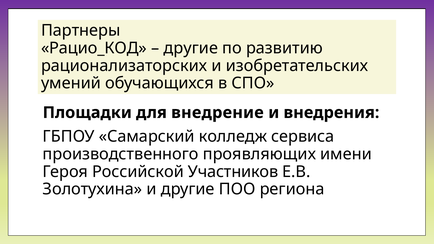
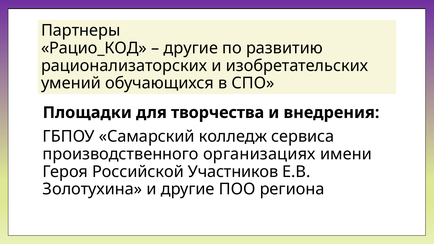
внедрение: внедрение -> творчества
проявляющих: проявляющих -> организациях
